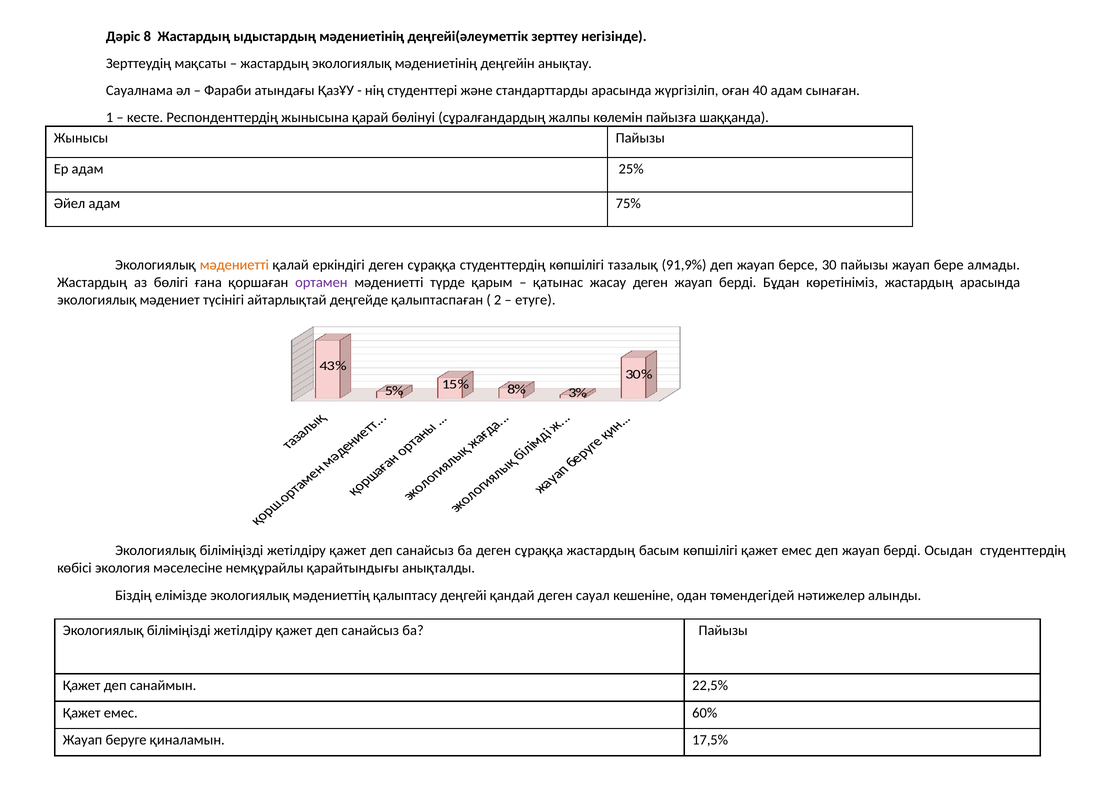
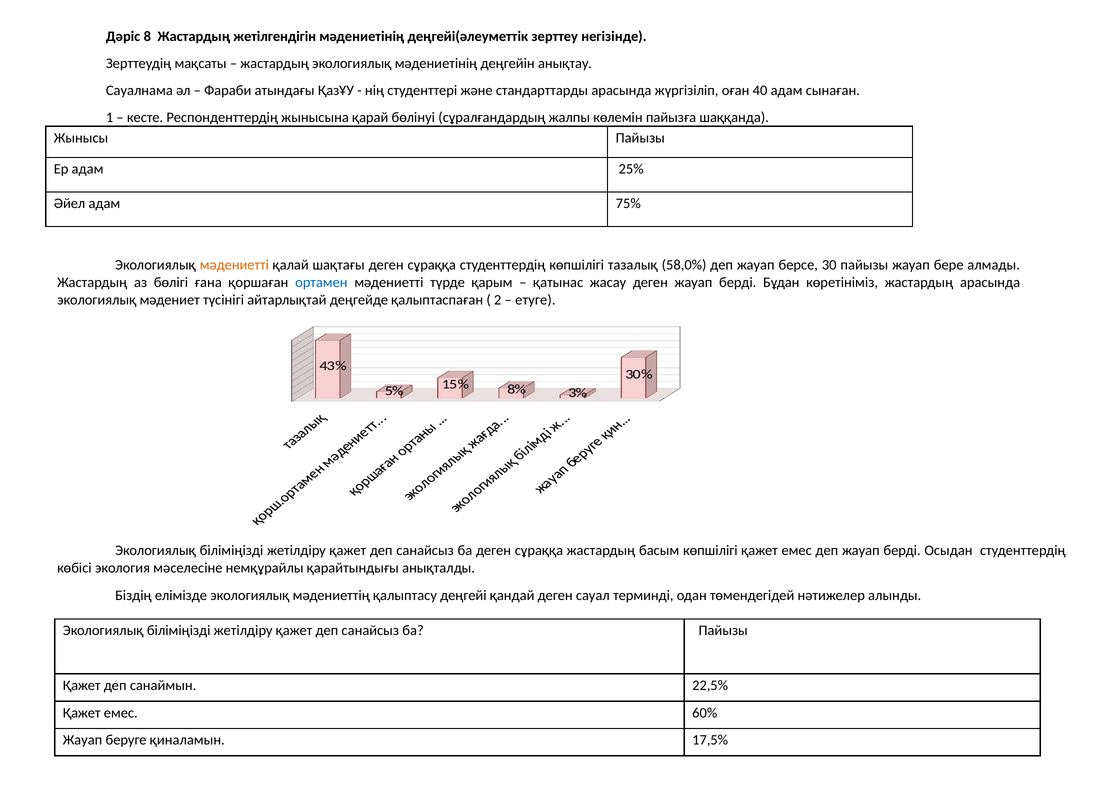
ыдыстардың: ыдыстардың -> жетілгендігін
еркіндігі: еркіндігі -> шақтағы
91,9%: 91,9% -> 58,0%
ортамен colour: purple -> blue
кешеніне: кешеніне -> терминді
